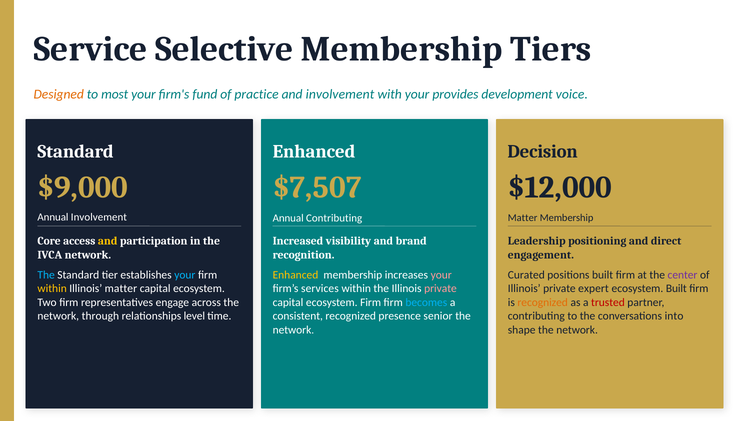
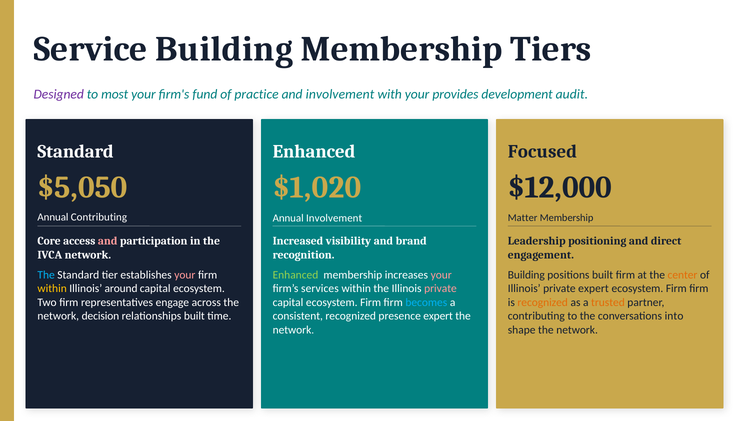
Service Selective: Selective -> Building
Designed colour: orange -> purple
voice: voice -> audit
Decision: Decision -> Focused
$9,000: $9,000 -> $5,050
$7,507: $7,507 -> $1,020
Annual Involvement: Involvement -> Contributing
Annual Contributing: Contributing -> Involvement
and at (108, 241) colour: yellow -> pink
your at (185, 275) colour: light blue -> pink
Enhanced at (295, 275) colour: yellow -> light green
Curated at (526, 275): Curated -> Building
center colour: purple -> orange
Illinois matter: matter -> around
Built at (676, 289): Built -> Firm
trusted colour: red -> orange
through: through -> decision
relationships level: level -> built
presence senior: senior -> expert
